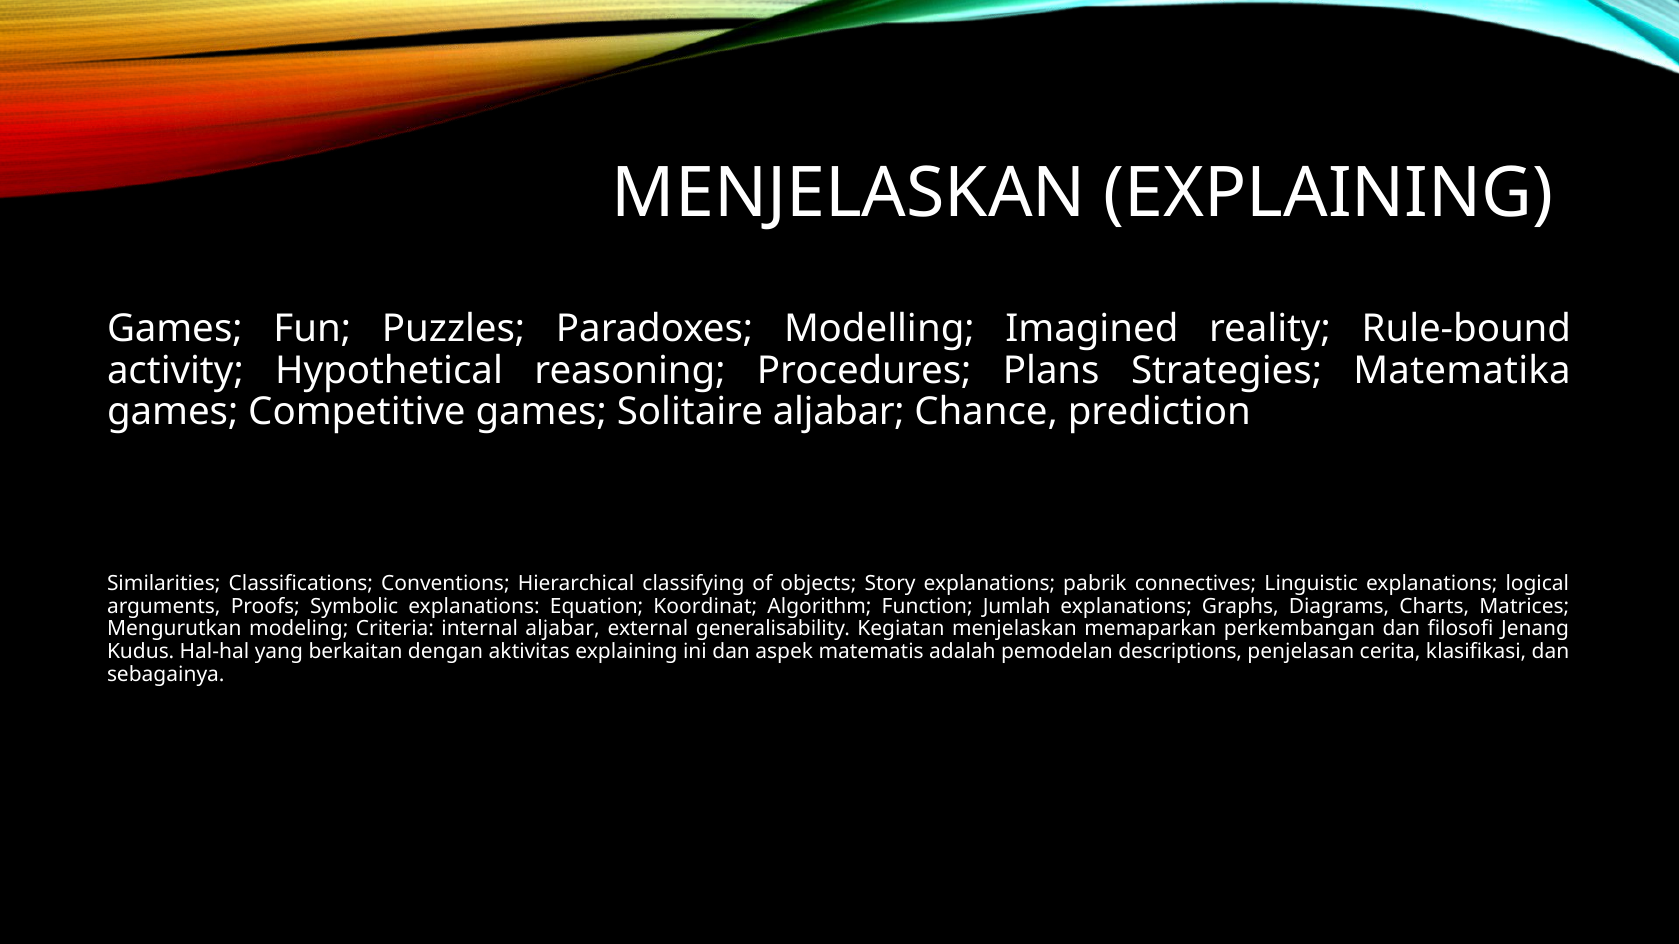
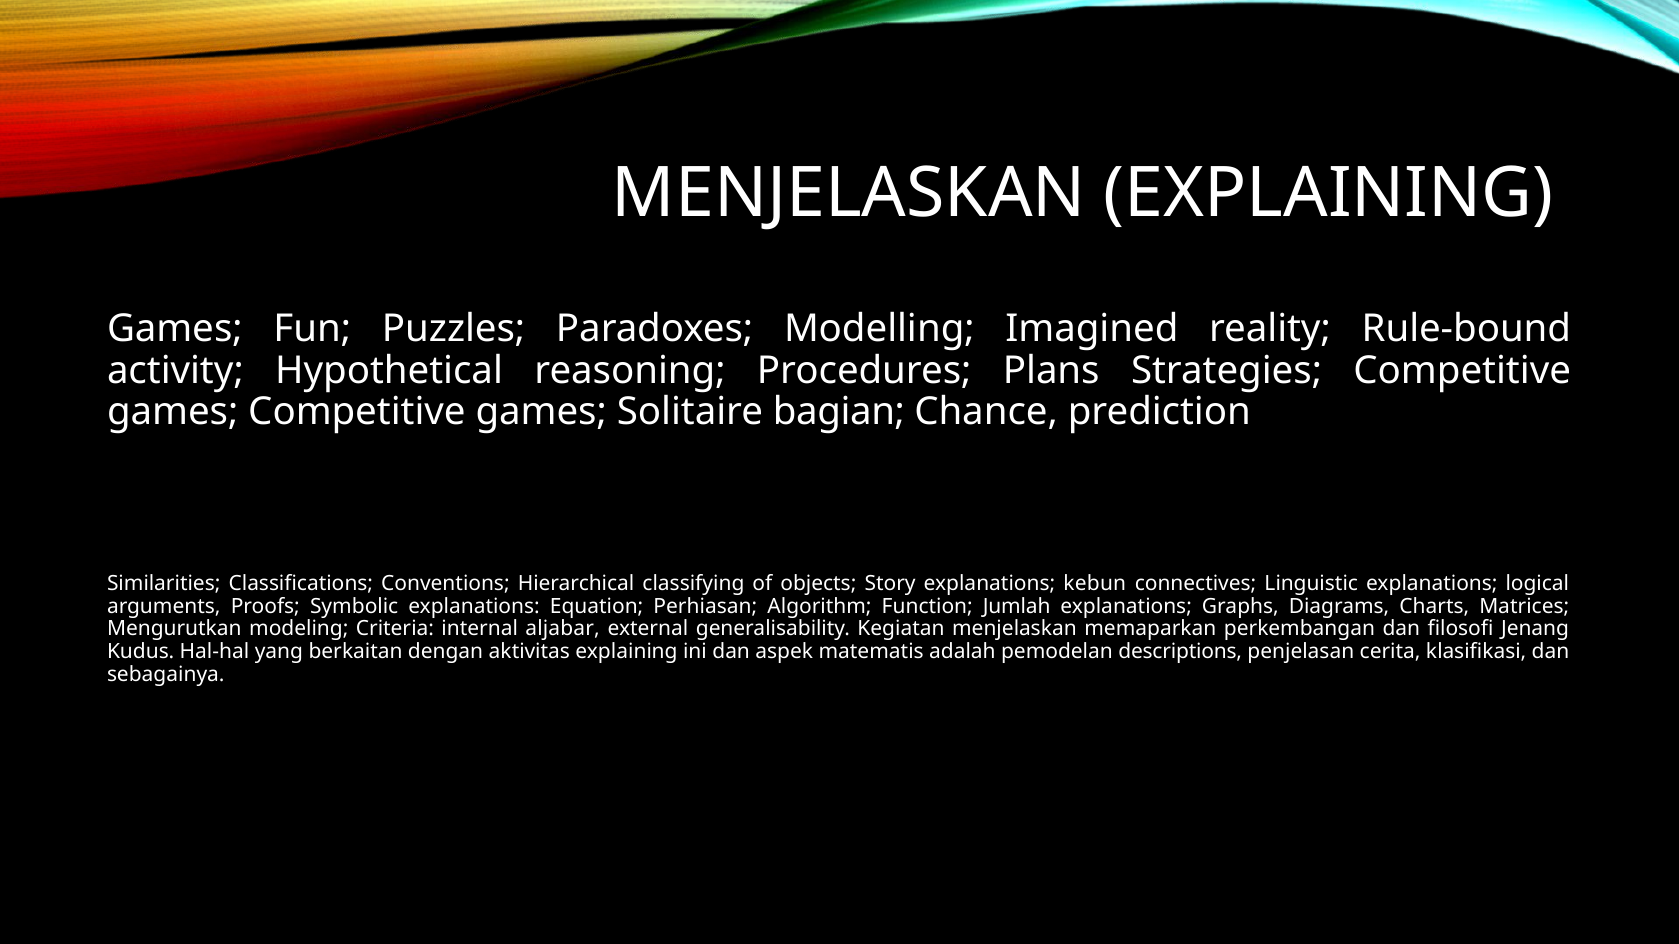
Strategies Matematika: Matematika -> Competitive
Solitaire aljabar: aljabar -> bagian
pabrik: pabrik -> kebun
Koordinat: Koordinat -> Perhiasan
